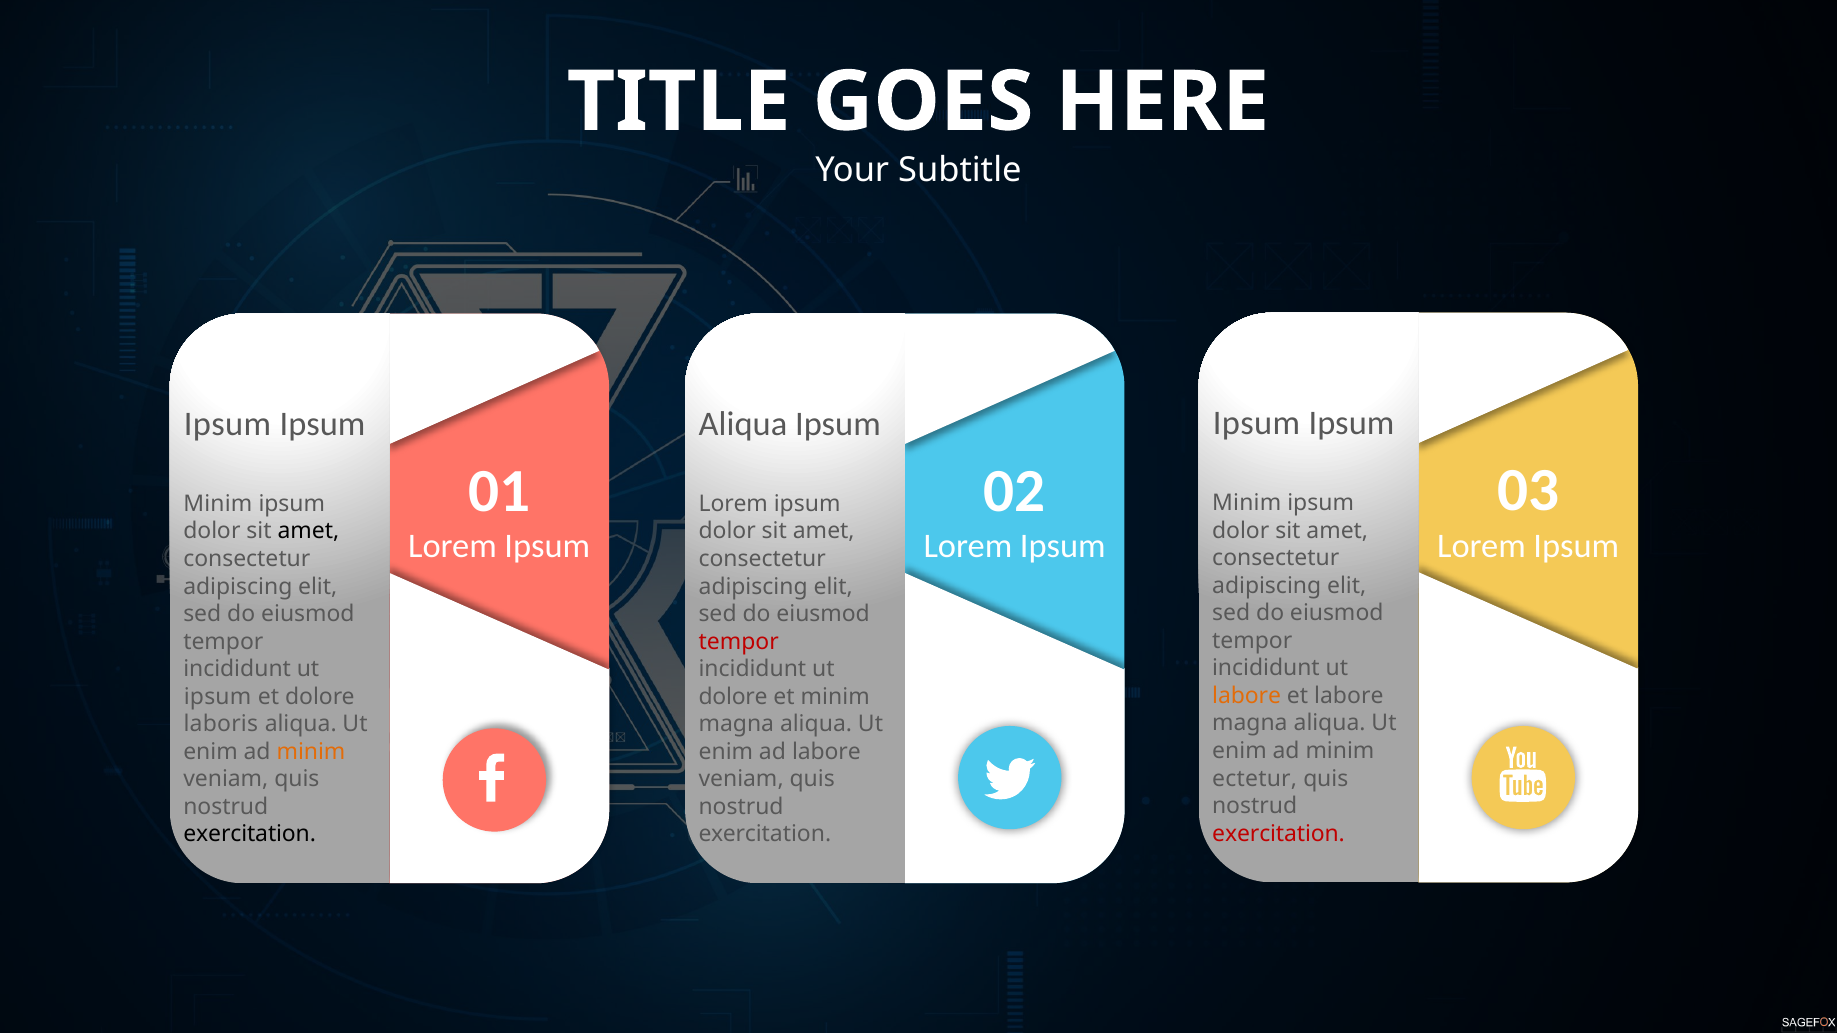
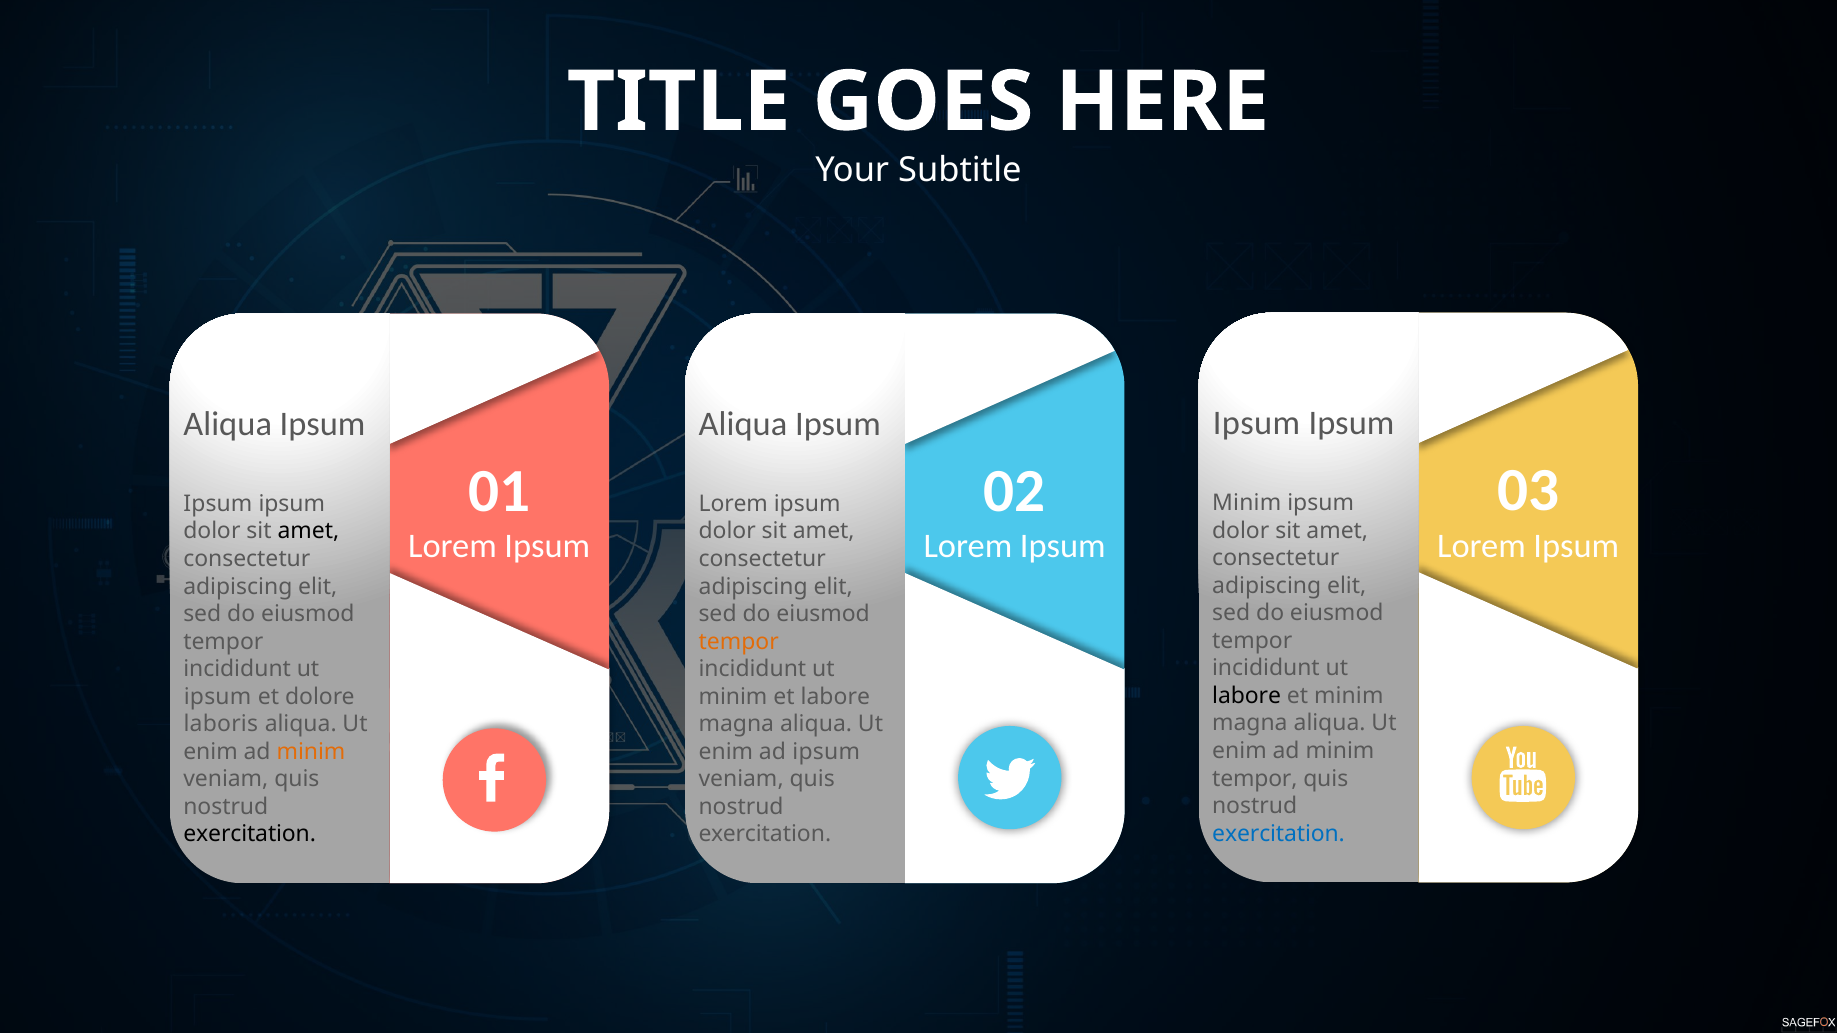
Ipsum at (228, 424): Ipsum -> Aliqua
Minim at (218, 504): Minim -> Ipsum
tempor at (739, 642) colour: red -> orange
labore at (1247, 696) colour: orange -> black
et labore: labore -> minim
dolore at (733, 697): dolore -> minim
et minim: minim -> labore
ad labore: labore -> ipsum
ectetur at (1255, 779): ectetur -> tempor
exercitation at (1279, 834) colour: red -> blue
